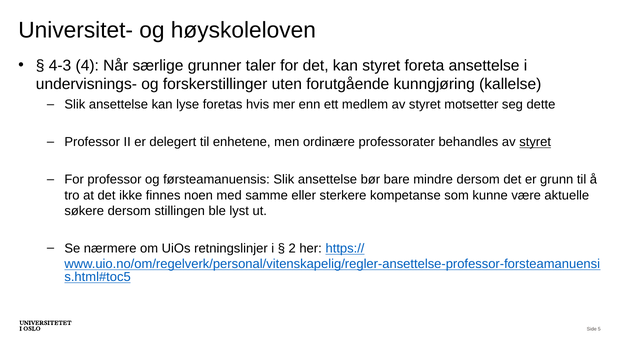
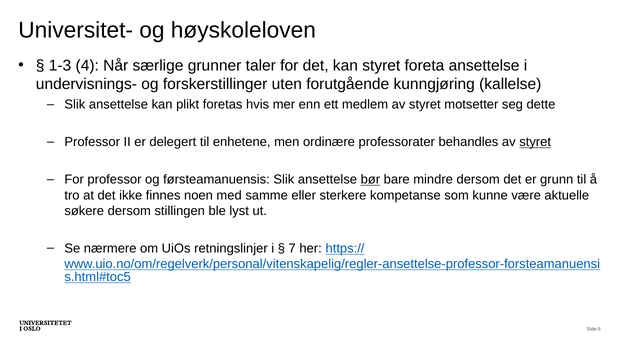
4-3: 4-3 -> 1-3
lyse: lyse -> plikt
bør underline: none -> present
2: 2 -> 7
